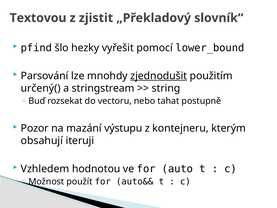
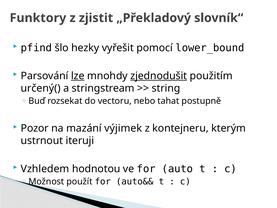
Textovou: Textovou -> Funktory
lze underline: none -> present
výstupu: výstupu -> výjimek
obsahují: obsahují -> ustrnout
